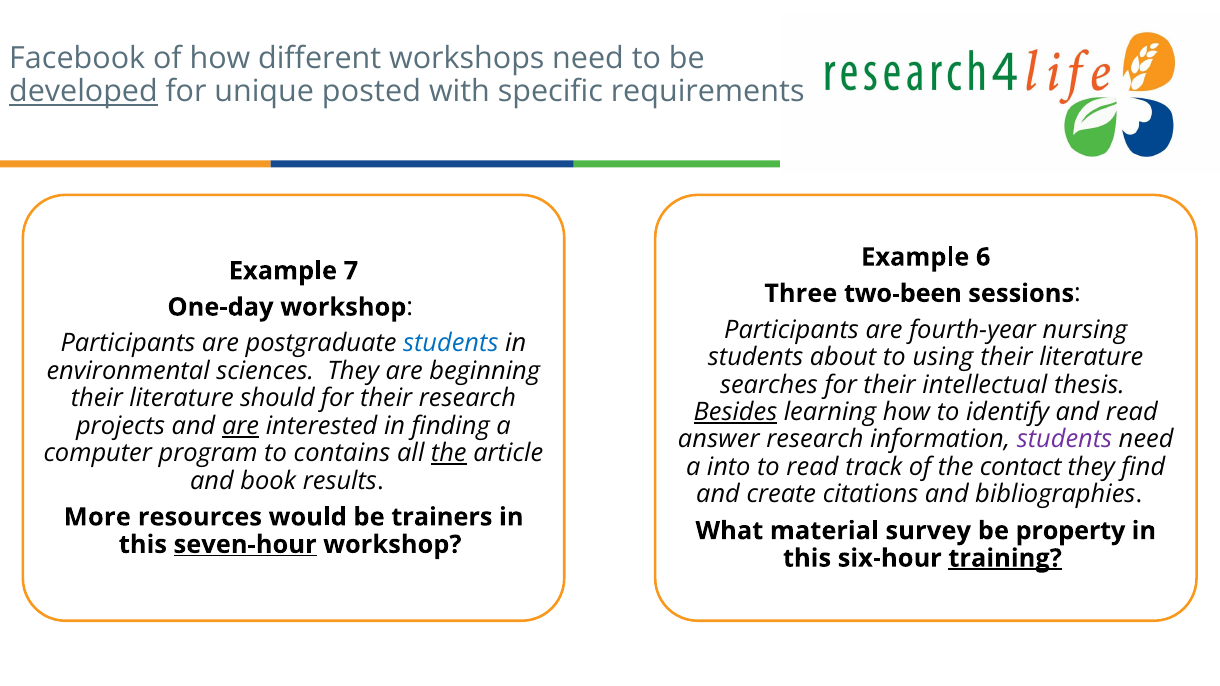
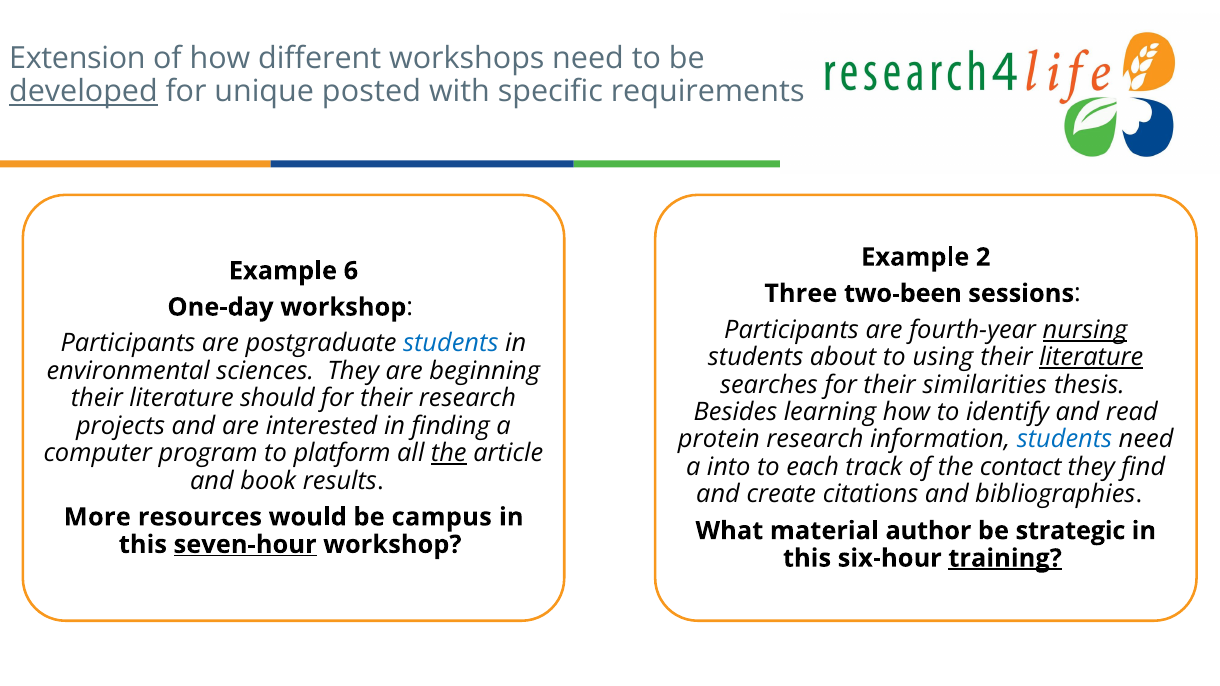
Facebook: Facebook -> Extension
6: 6 -> 2
7: 7 -> 6
nursing underline: none -> present
literature at (1091, 357) underline: none -> present
intellectual: intellectual -> similarities
Besides underline: present -> none
are at (241, 426) underline: present -> none
answer: answer -> protein
students at (1065, 440) colour: purple -> blue
contains: contains -> platform
to read: read -> each
trainers: trainers -> campus
survey: survey -> author
property: property -> strategic
